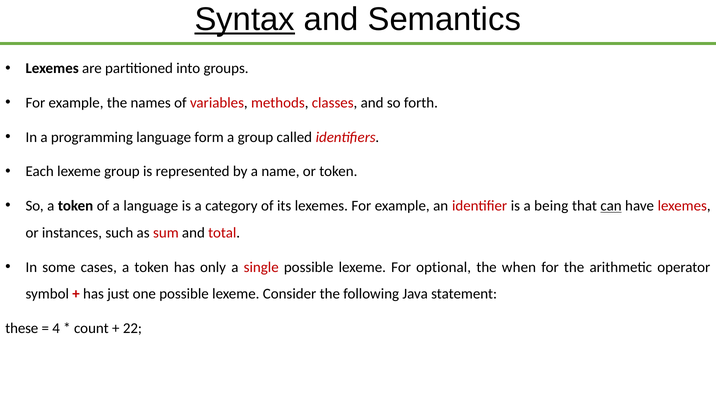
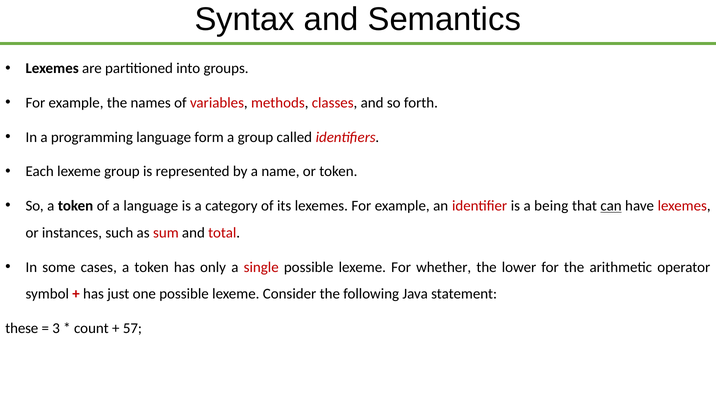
Syntax underline: present -> none
optional: optional -> whether
when: when -> lower
4: 4 -> 3
22: 22 -> 57
